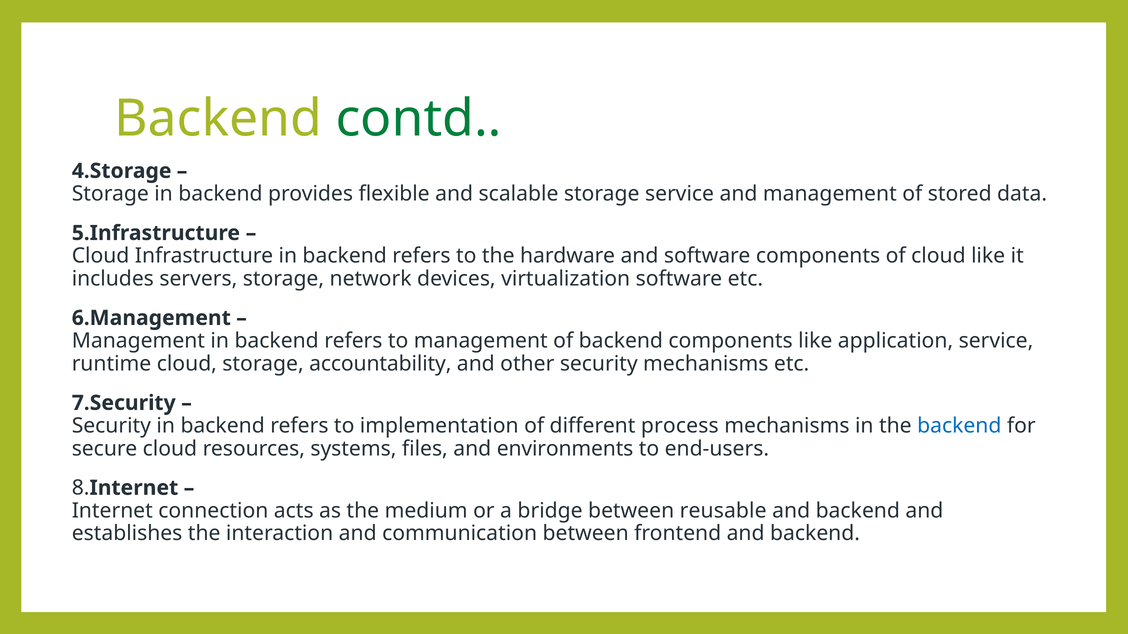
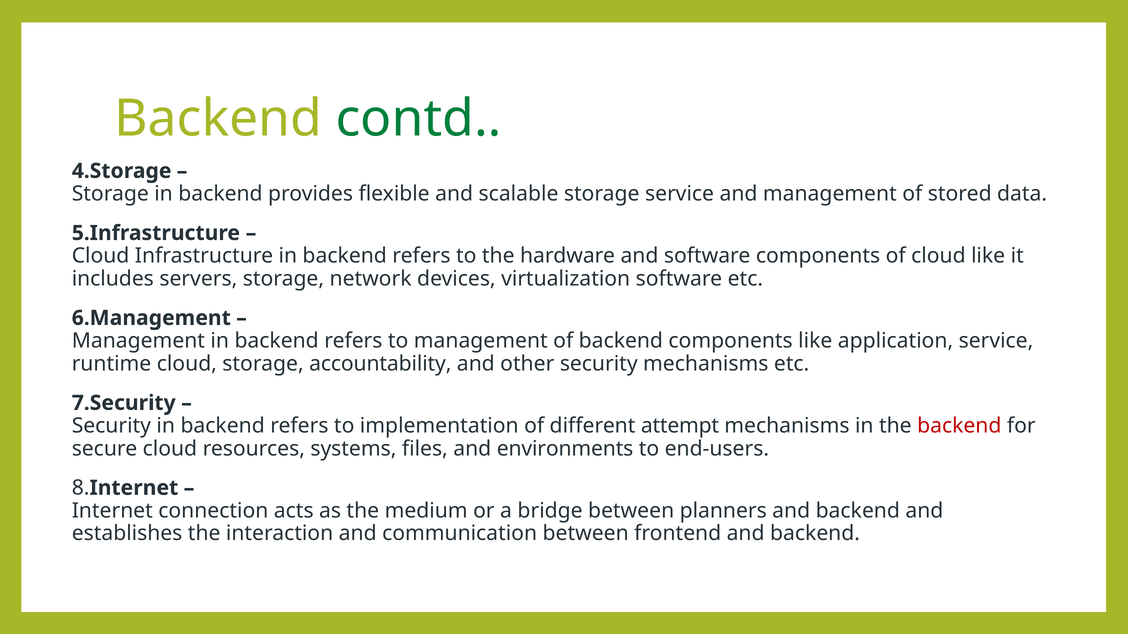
process: process -> attempt
backend at (959, 426) colour: blue -> red
reusable: reusable -> planners
